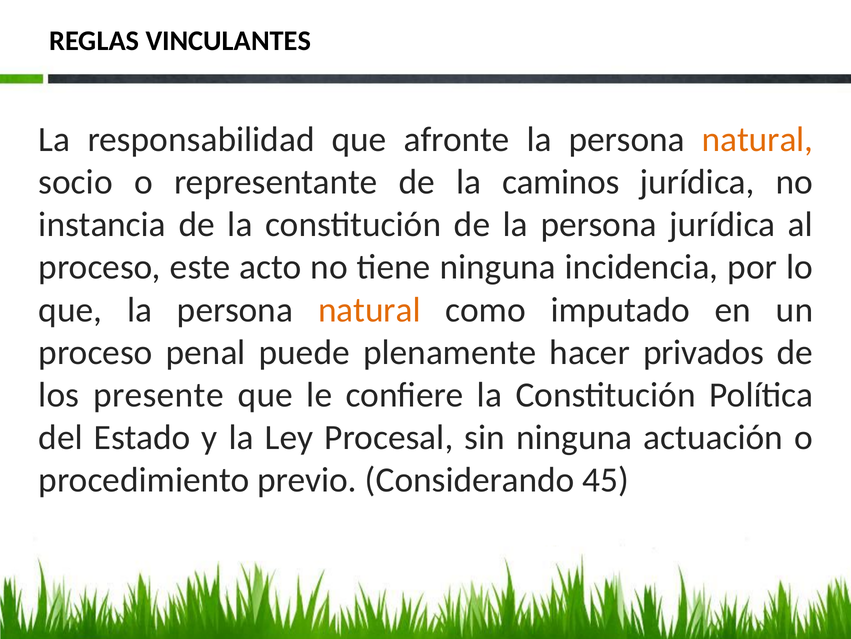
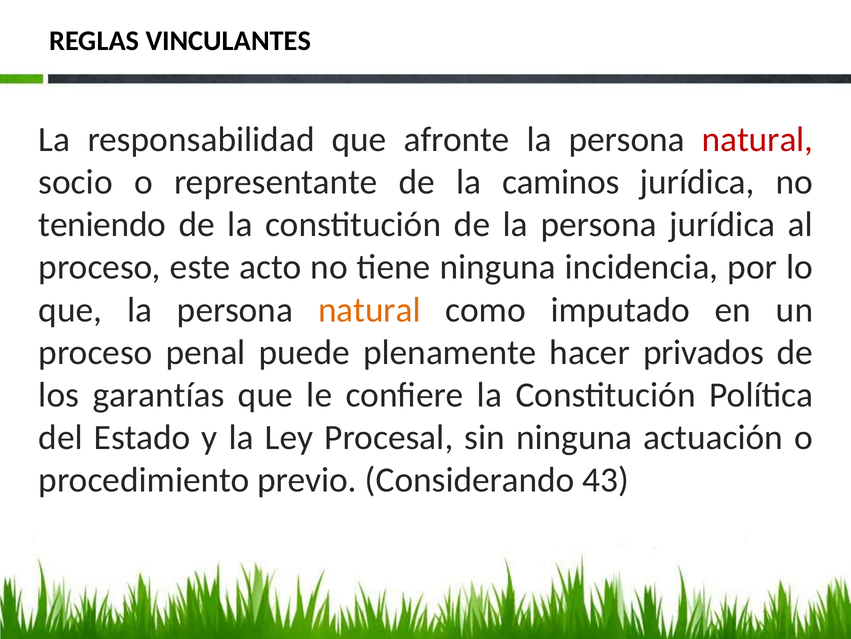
natural at (758, 139) colour: orange -> red
instancia: instancia -> teniendo
presente: presente -> garantías
45: 45 -> 43
